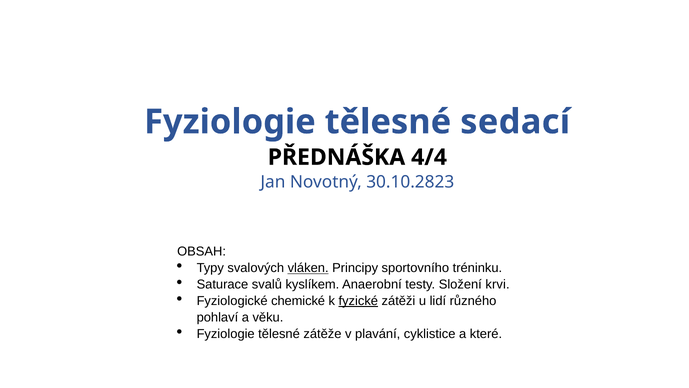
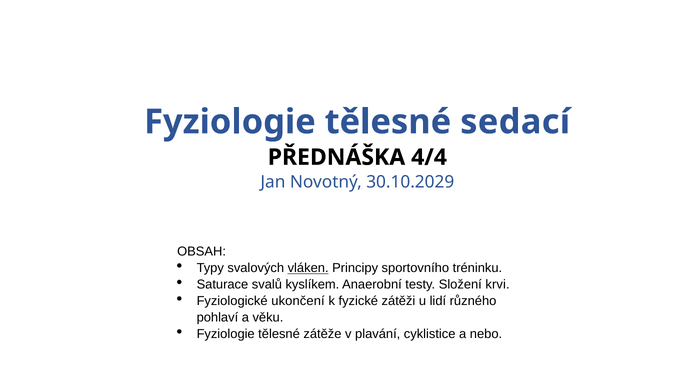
30.10.2823: 30.10.2823 -> 30.10.2029
chemické: chemické -> ukončení
fyzické underline: present -> none
které: které -> nebo
